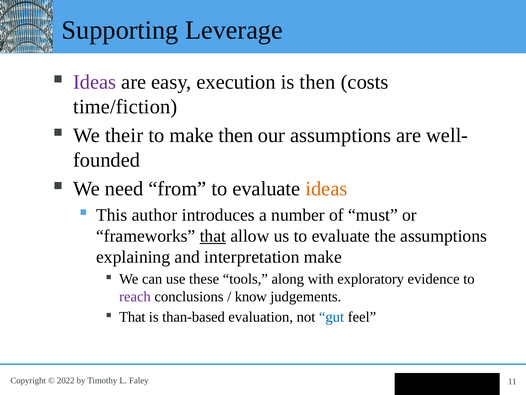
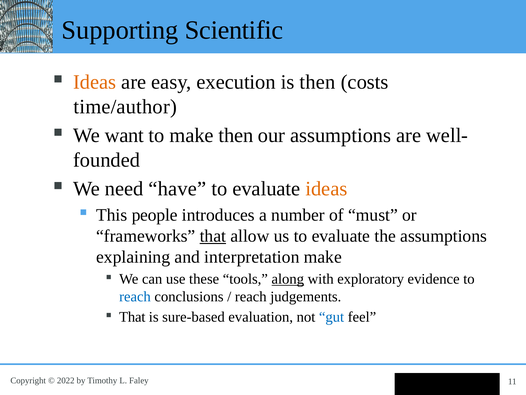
Leverage: Leverage -> Scientific
Ideas at (95, 82) colour: purple -> orange
time/fiction: time/fiction -> time/author
their: their -> want
from: from -> have
author: author -> people
along underline: none -> present
reach at (135, 296) colour: purple -> blue
know at (251, 296): know -> reach
than-based: than-based -> sure-based
